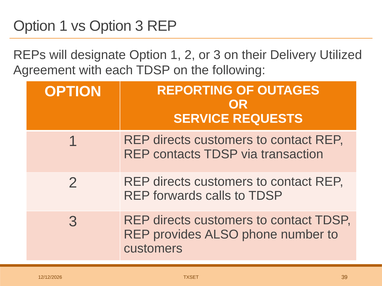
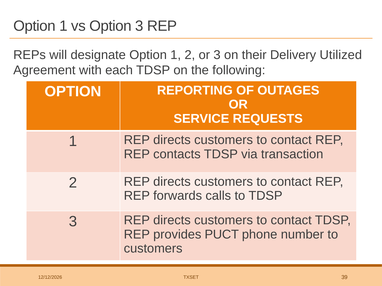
ALSO: ALSO -> PUCT
